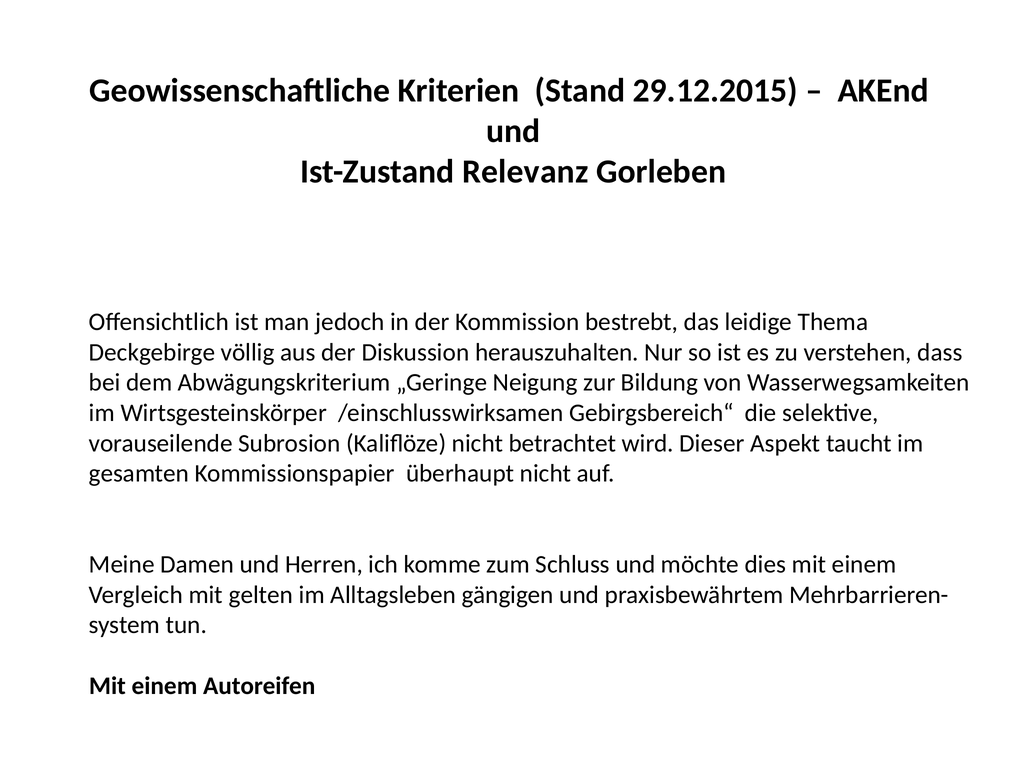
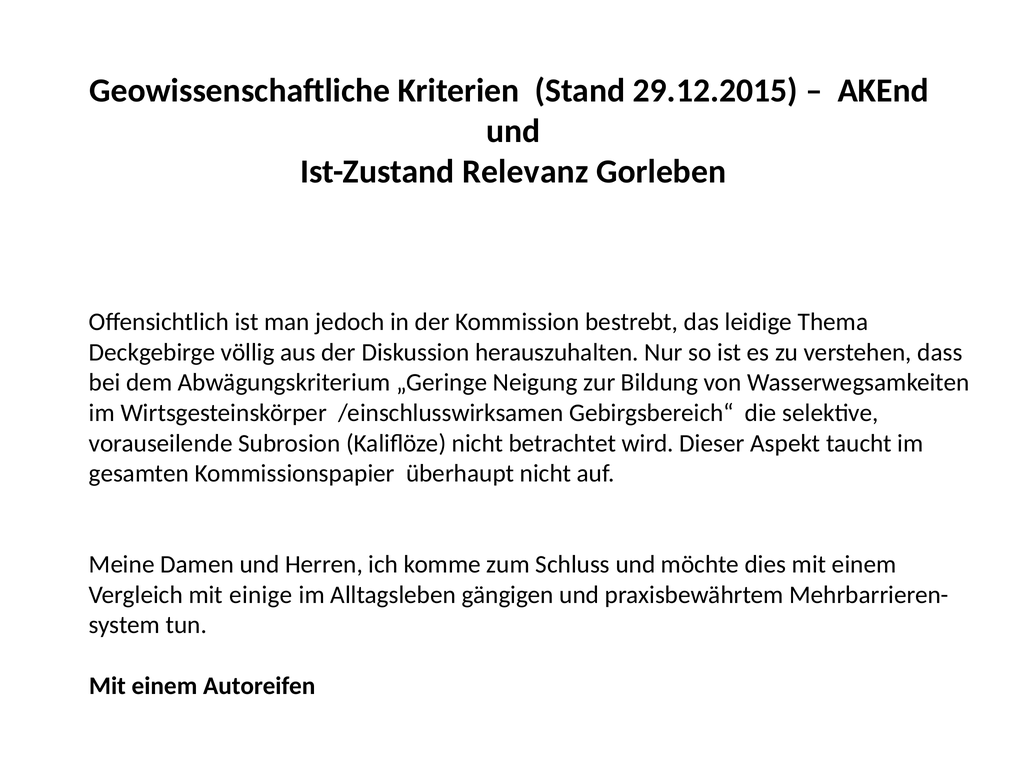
gelten: gelten -> einige
